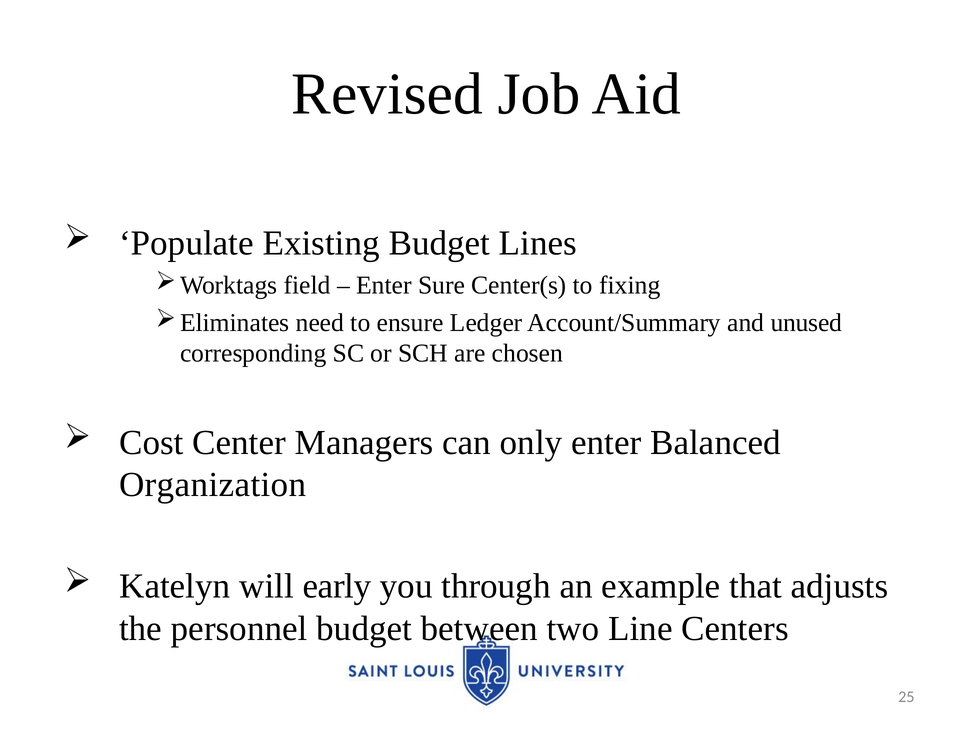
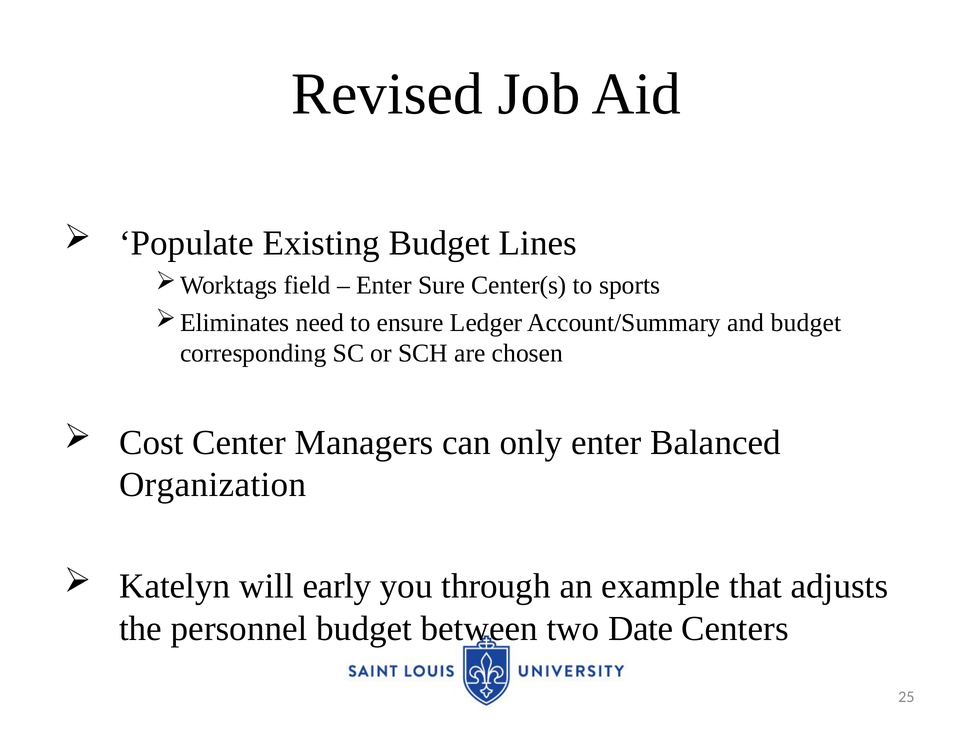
fixing: fixing -> sports
and unused: unused -> budget
Line: Line -> Date
